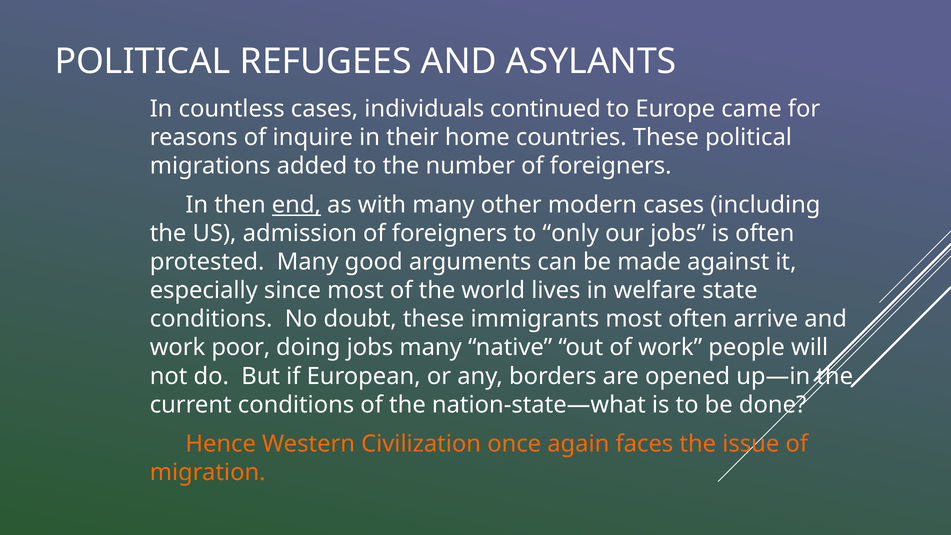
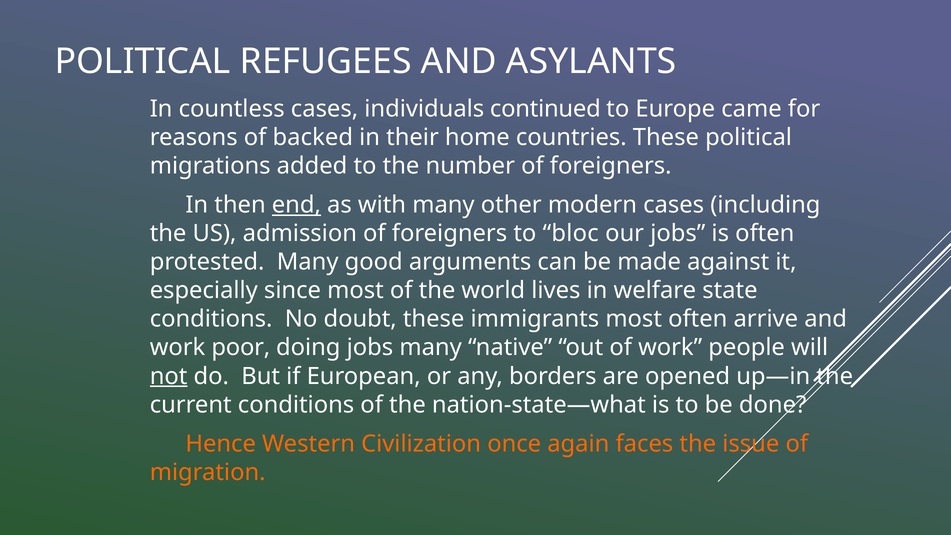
inquire: inquire -> backed
only: only -> bloc
not underline: none -> present
